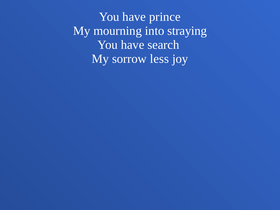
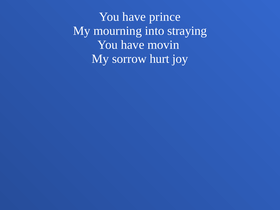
search: search -> movin
less: less -> hurt
